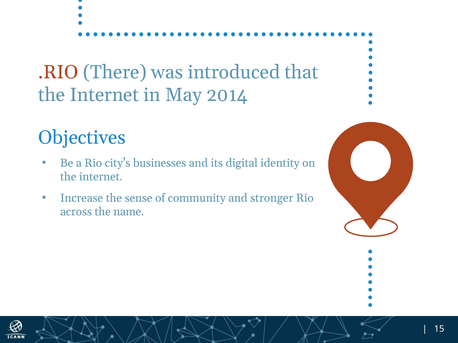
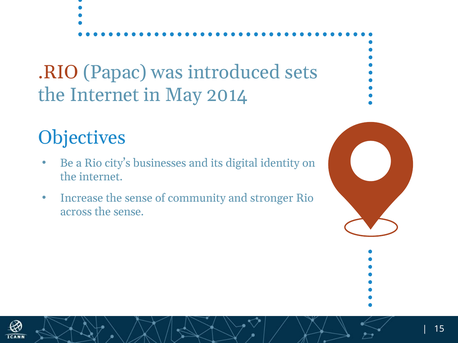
There: There -> Papac
that: that -> sets
across the name: name -> sense
